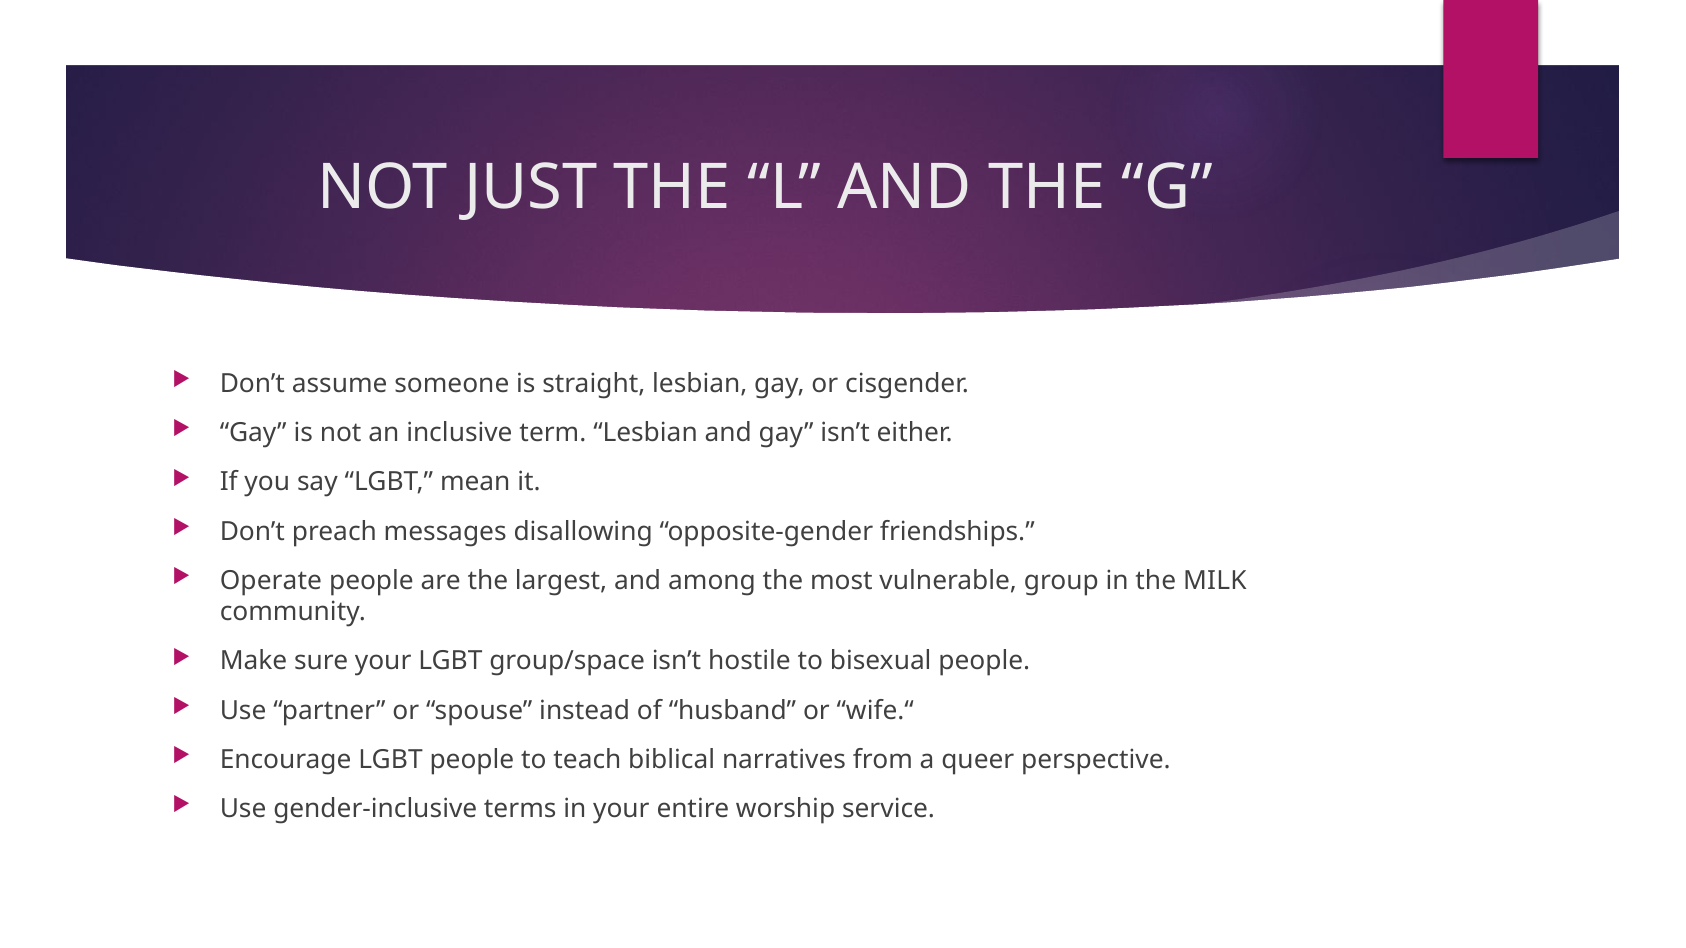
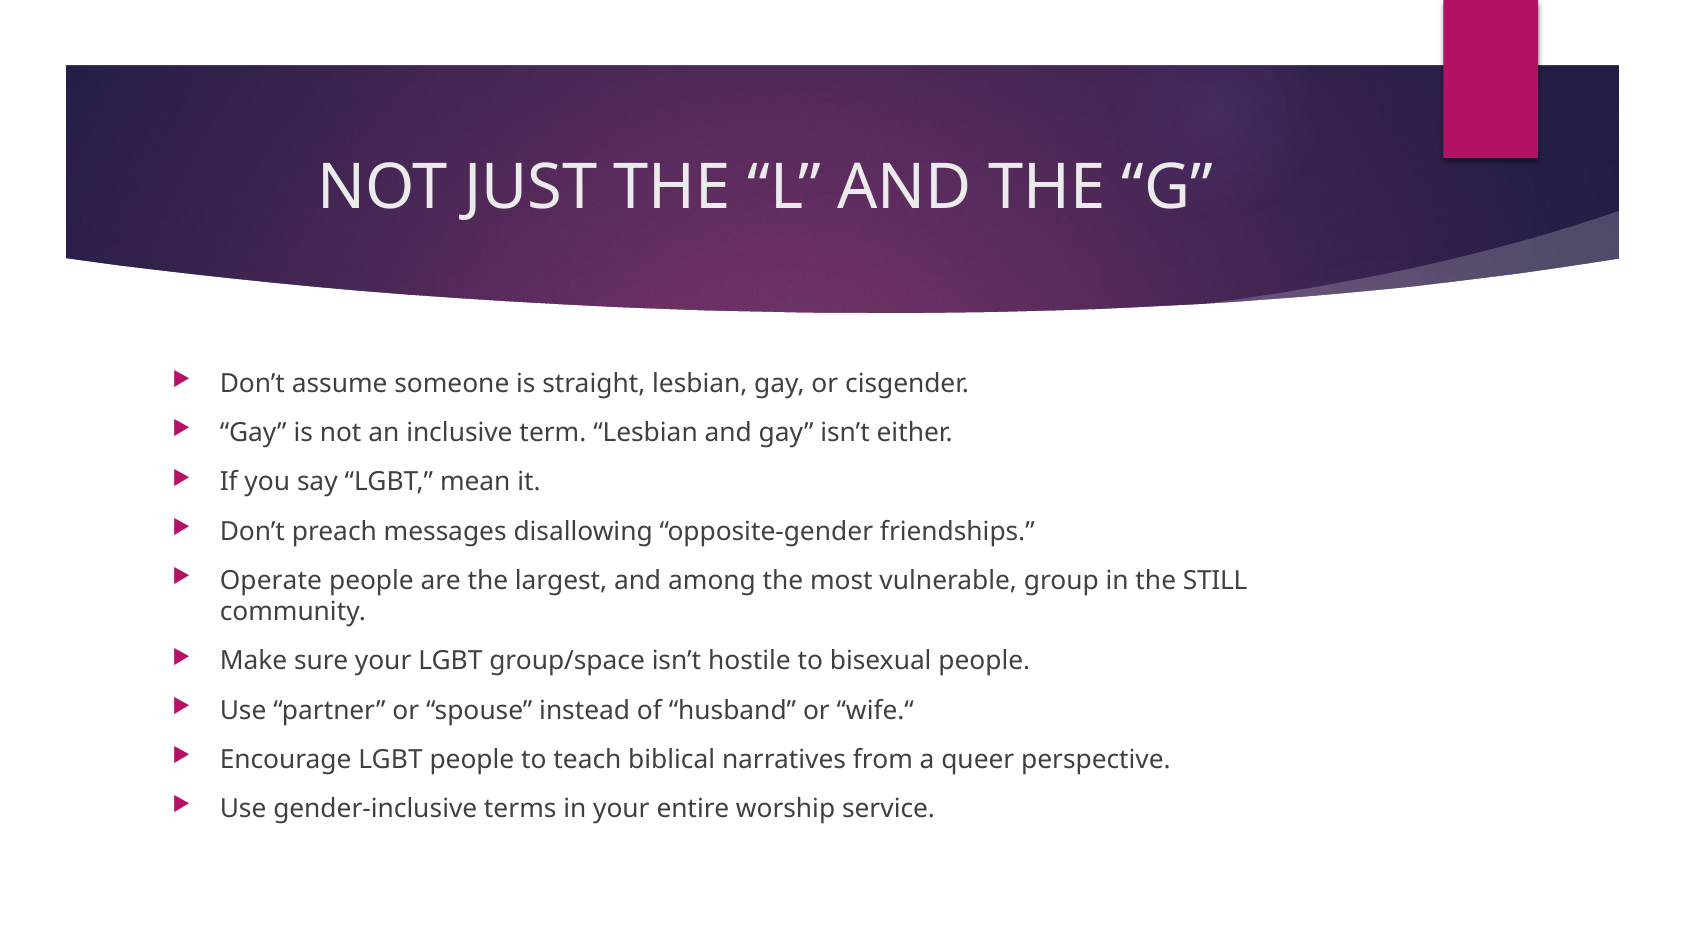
MILK: MILK -> STILL
